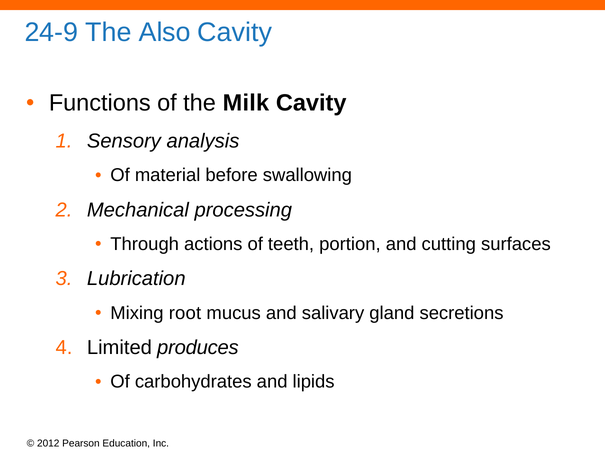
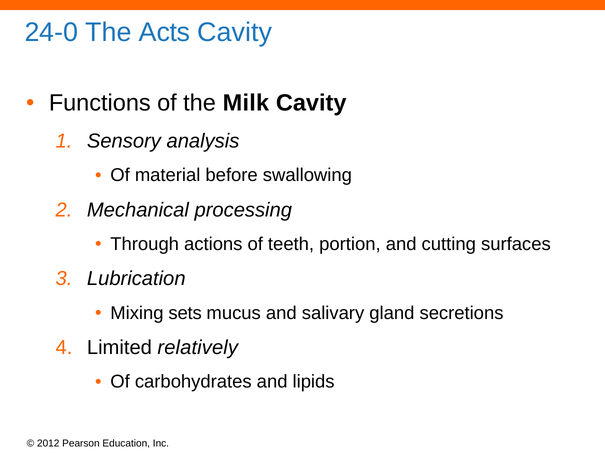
24-9: 24-9 -> 24-0
Also: Also -> Acts
root: root -> sets
produces: produces -> relatively
